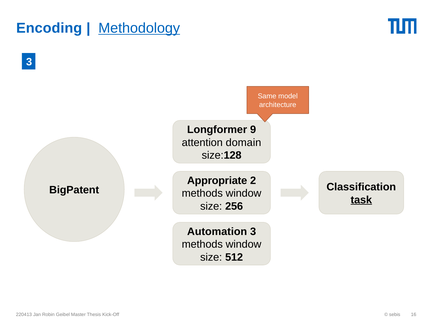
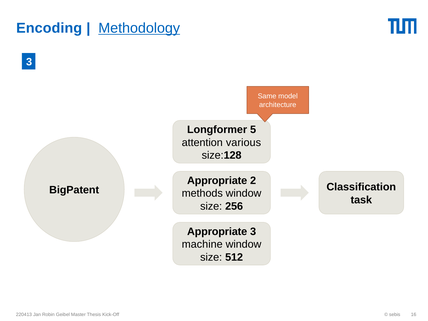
9: 9 -> 5
domain: domain -> various
task underline: present -> none
Automation at (217, 232): Automation -> Appropriate
methods at (202, 244): methods -> machine
